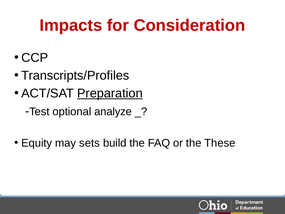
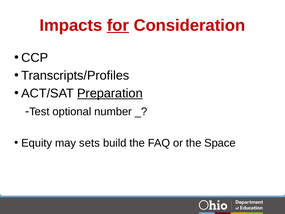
for underline: none -> present
analyze: analyze -> number
These: These -> Space
